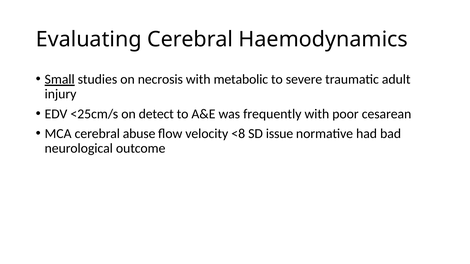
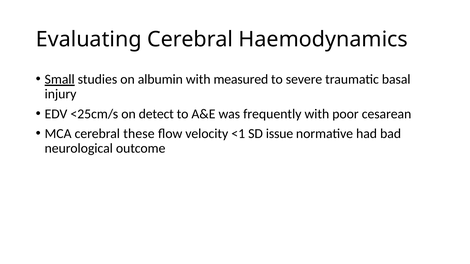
necrosis: necrosis -> albumin
metabolic: metabolic -> measured
adult: adult -> basal
abuse: abuse -> these
<8: <8 -> <1
